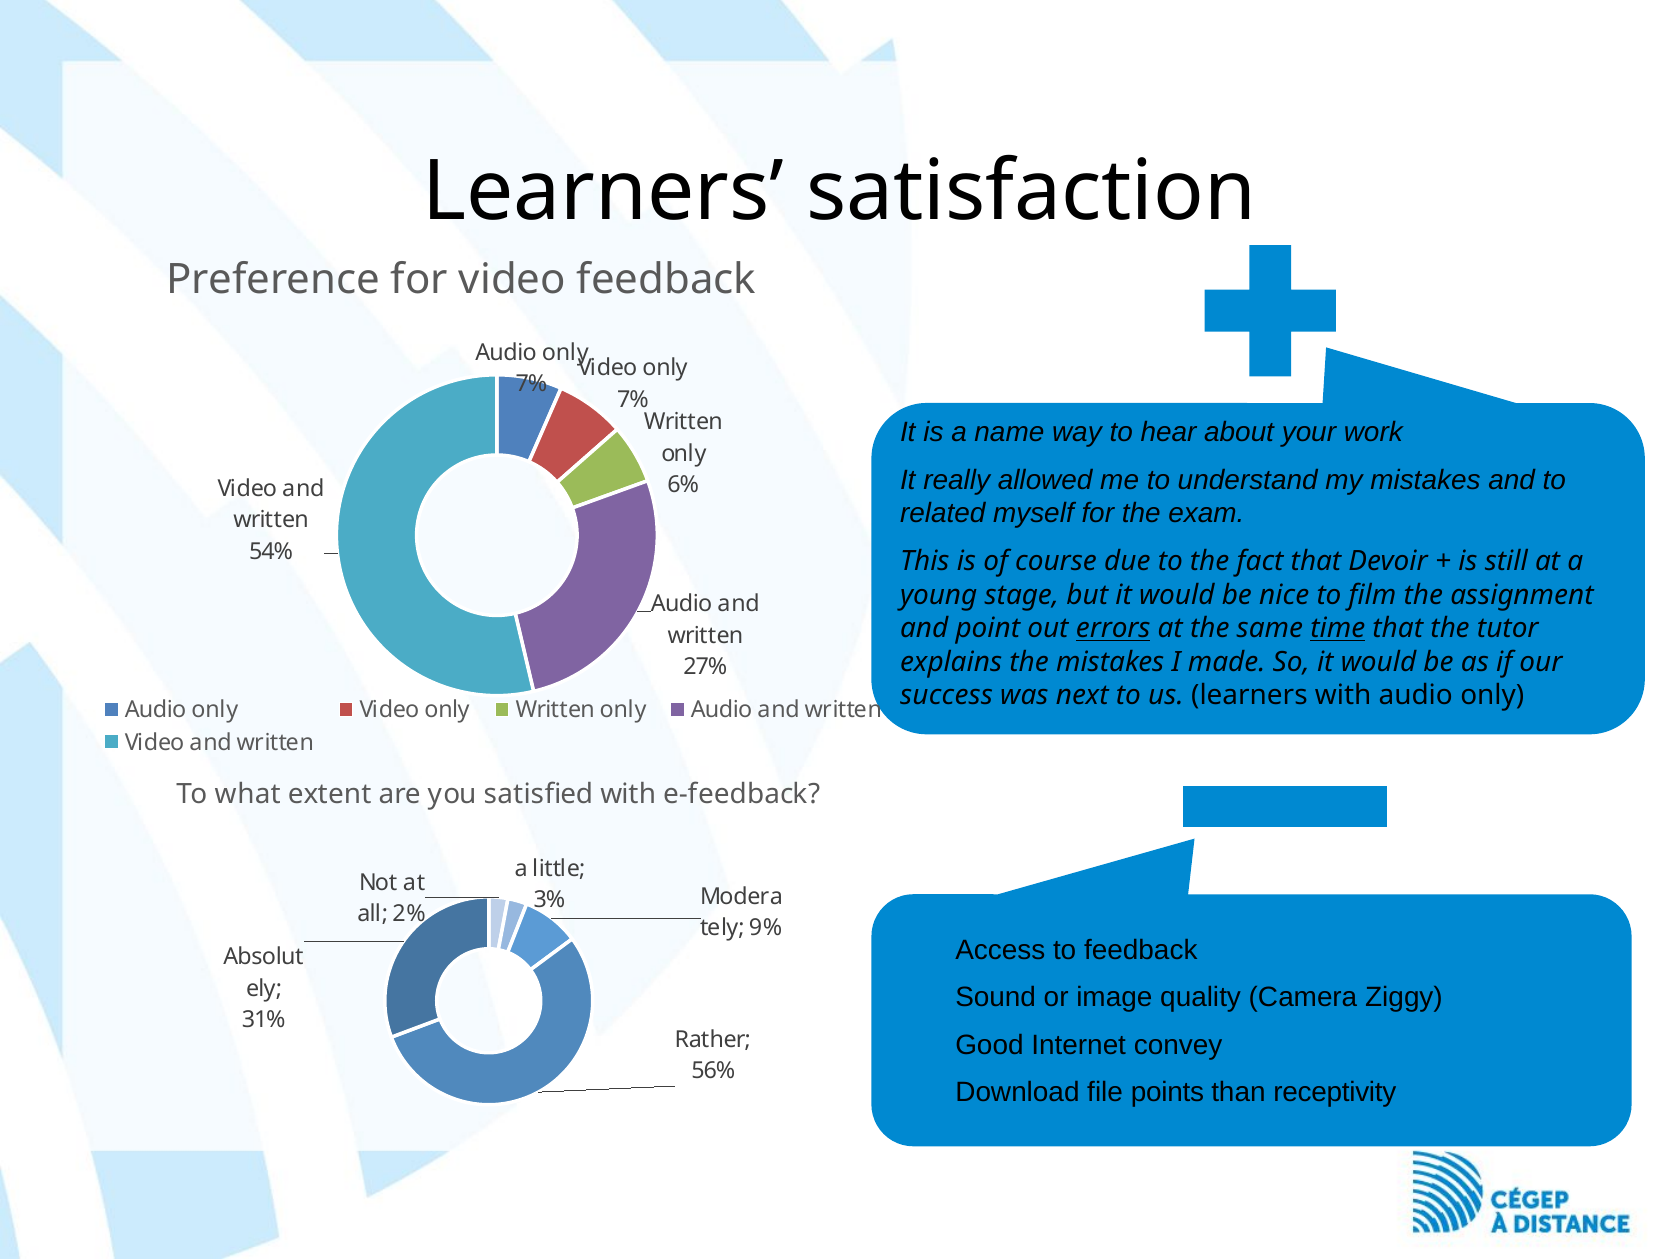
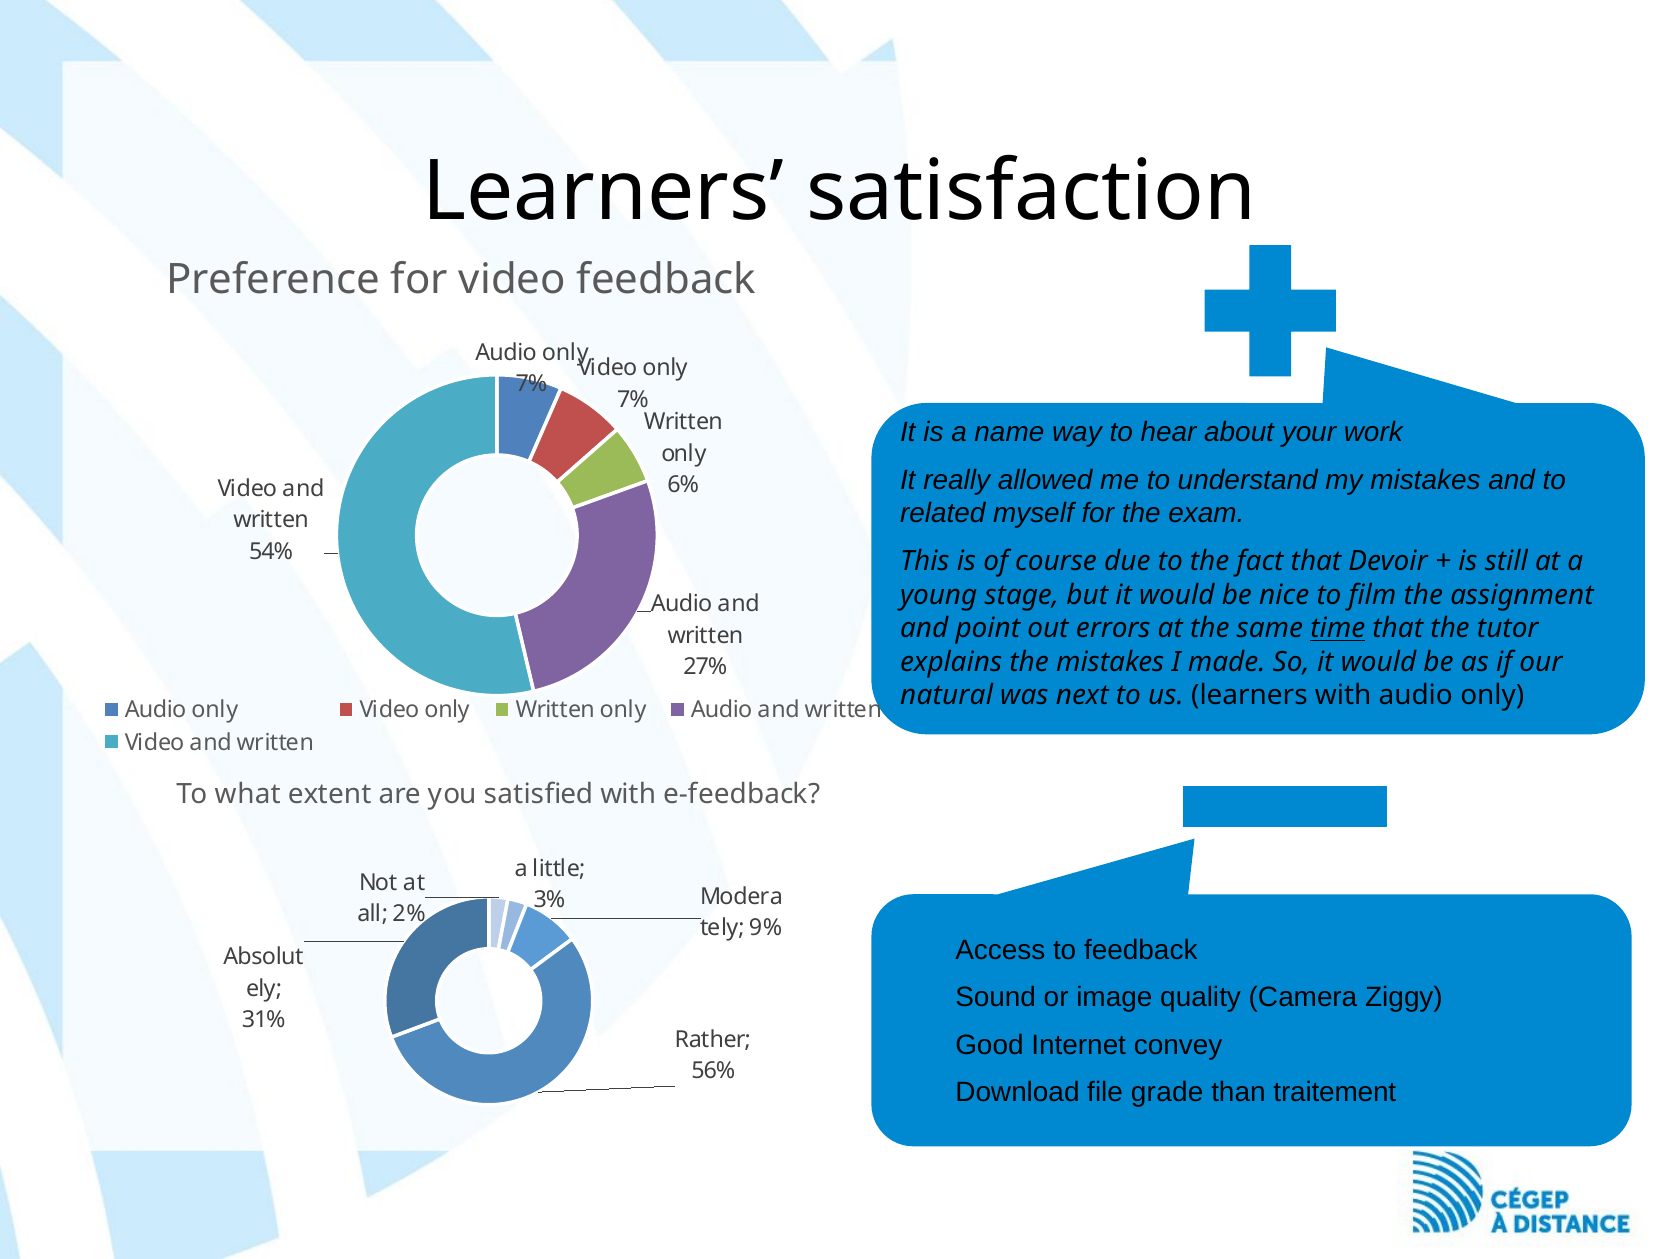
errors underline: present -> none
success: success -> natural
points: points -> grade
receptivity: receptivity -> traitement
